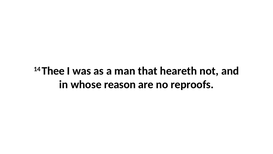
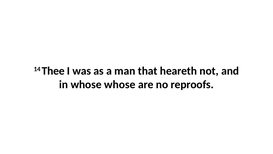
whose reason: reason -> whose
